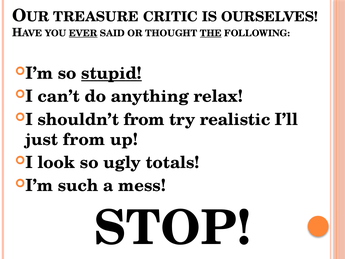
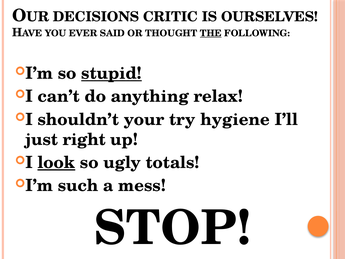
TREASURE: TREASURE -> DECISIONS
EVER underline: present -> none
shouldn’t from: from -> your
realistic: realistic -> hygiene
just from: from -> right
look underline: none -> present
